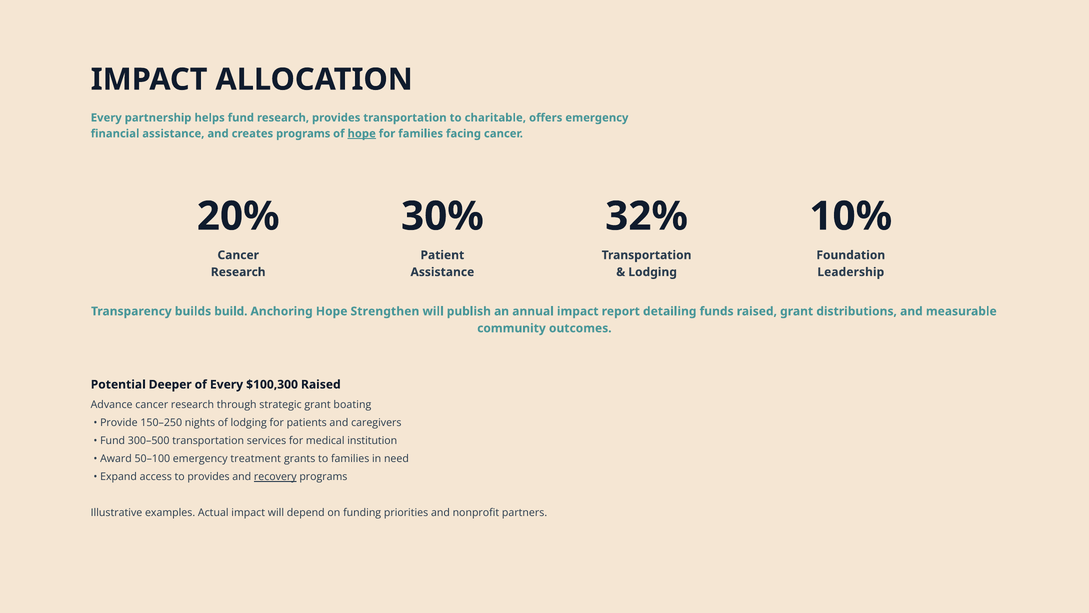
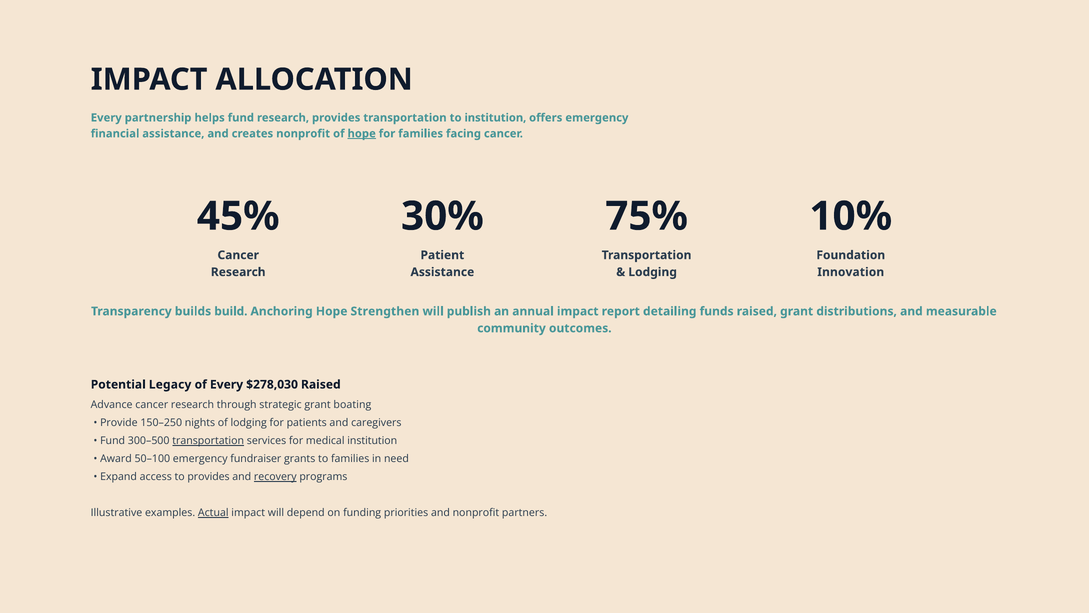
to charitable: charitable -> institution
creates programs: programs -> nonprofit
20%: 20% -> 45%
32%: 32% -> 75%
Leadership: Leadership -> Innovation
Deeper: Deeper -> Legacy
$100,300: $100,300 -> $278,030
transportation at (208, 441) underline: none -> present
treatment: treatment -> fundraiser
Actual underline: none -> present
